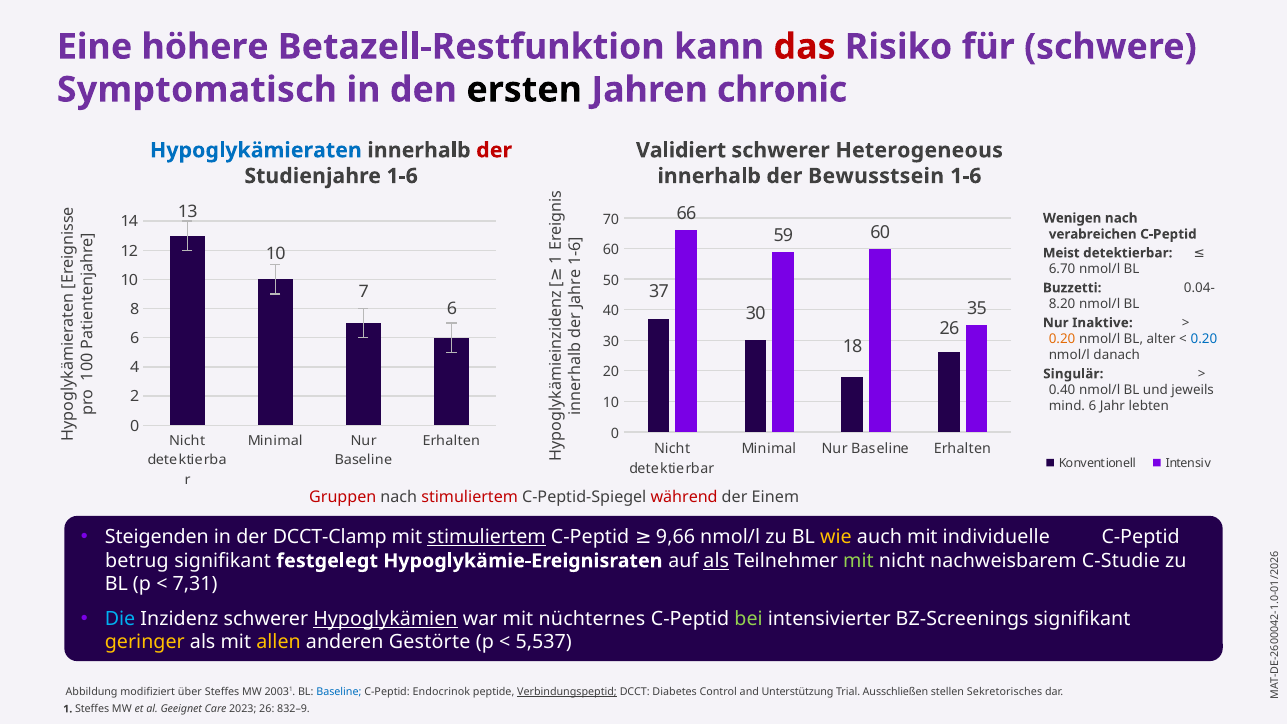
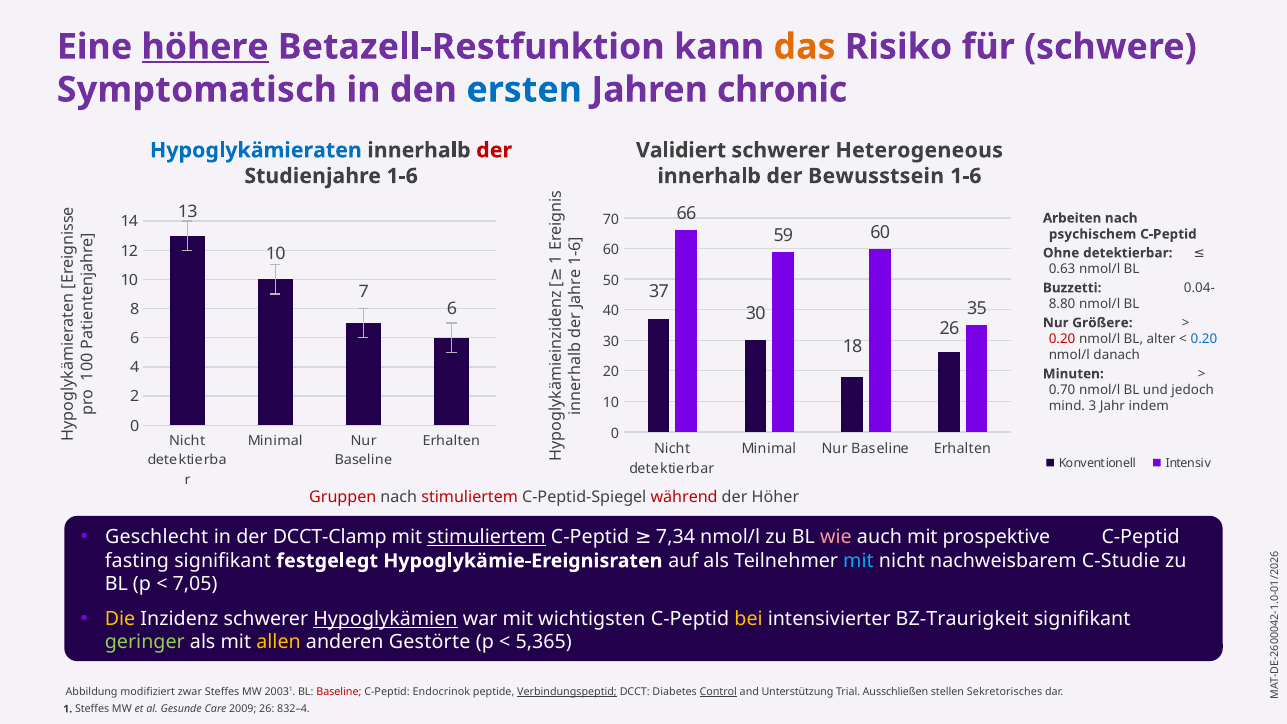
höhere underline: none -> present
das colour: red -> orange
ersten colour: black -> blue
Wenigen: Wenigen -> Arbeiten
verabreichen: verabreichen -> psychischem
Meist: Meist -> Ohne
6.70: 6.70 -> 0.63
8.20: 8.20 -> 8.80
Inaktive: Inaktive -> Größere
0.20 at (1062, 339) colour: orange -> red
Singulär: Singulär -> Minuten
0.40: 0.40 -> 0.70
jeweils: jeweils -> jedoch
mind 6: 6 -> 3
lebten: lebten -> indem
Einem: Einem -> Höher
Steigenden: Steigenden -> Geschlecht
9,66: 9,66 -> 7,34
wie colour: yellow -> pink
individuelle: individuelle -> prospektive
betrug: betrug -> fasting
als at (716, 561) underline: present -> none
mit at (858, 561) colour: light green -> light blue
7,31: 7,31 -> 7,05
Die colour: light blue -> yellow
nüchternes: nüchternes -> wichtigsten
bei colour: light green -> yellow
BZ-Screenings: BZ-Screenings -> BZ-Traurigkeit
geringer colour: yellow -> light green
5,537: 5,537 -> 5,365
über: über -> zwar
Baseline at (339, 691) colour: blue -> red
Control underline: none -> present
Geeignet: Geeignet -> Gesunde
2023: 2023 -> 2009
832–9: 832–9 -> 832–4
